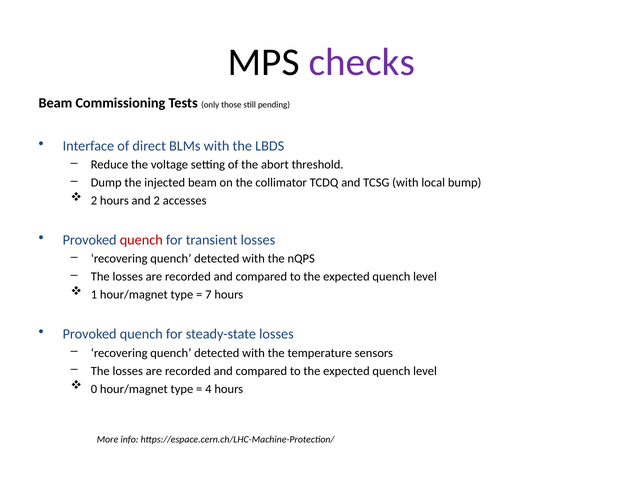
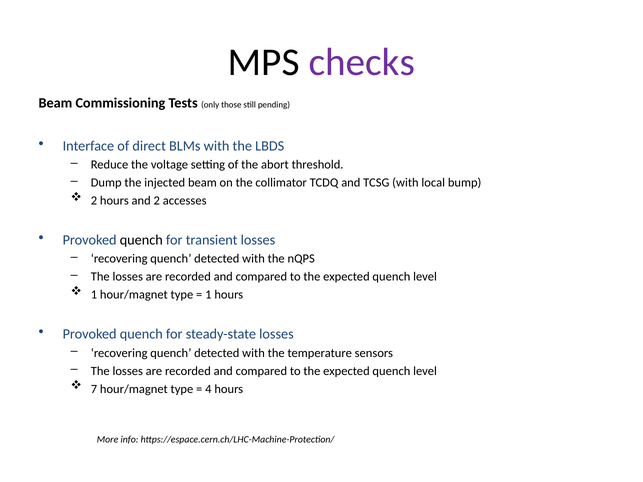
quench at (141, 240) colour: red -> black
7 at (208, 295): 7 -> 1
0: 0 -> 7
